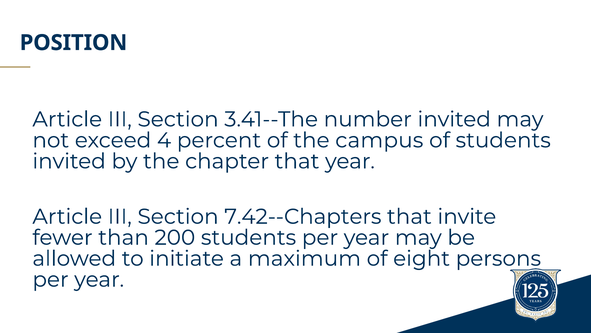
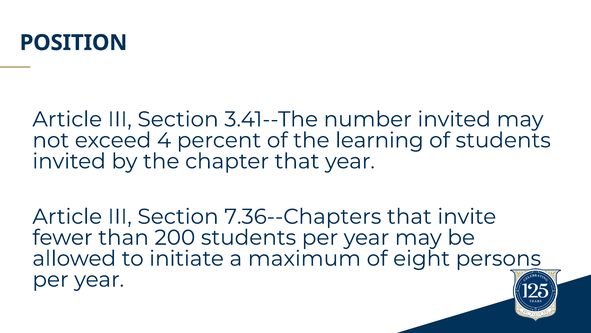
campus: campus -> learning
7.42--Chapters: 7.42--Chapters -> 7.36--Chapters
